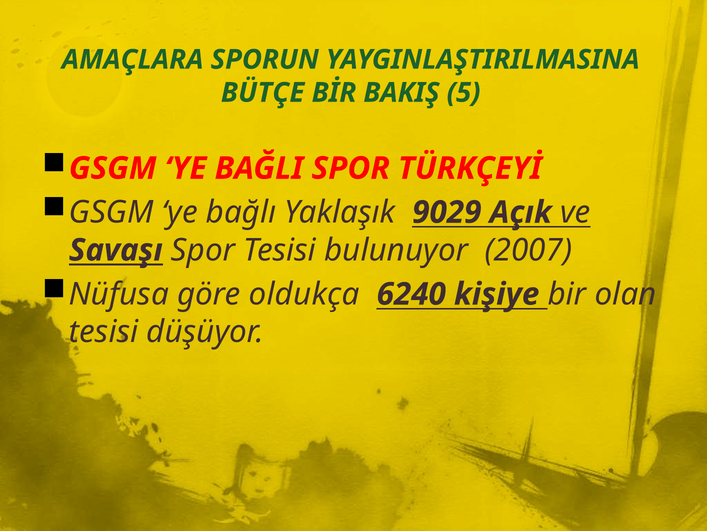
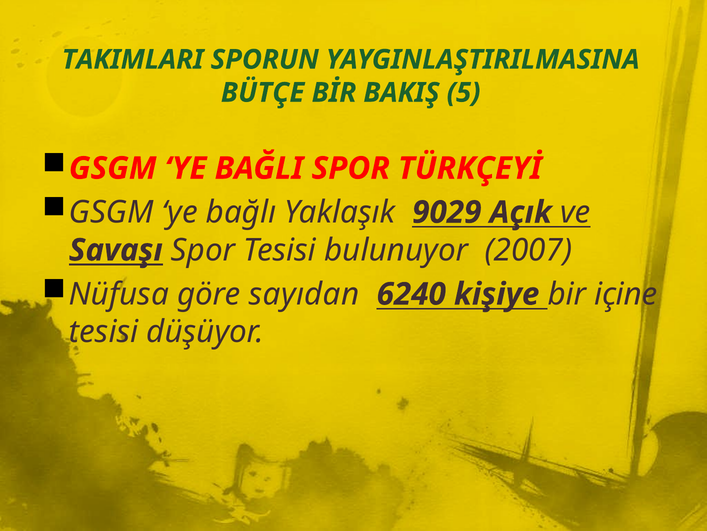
AMAÇLARA: AMAÇLARA -> TAKIMLARI
oldukça: oldukça -> sayıdan
olan: olan -> içine
